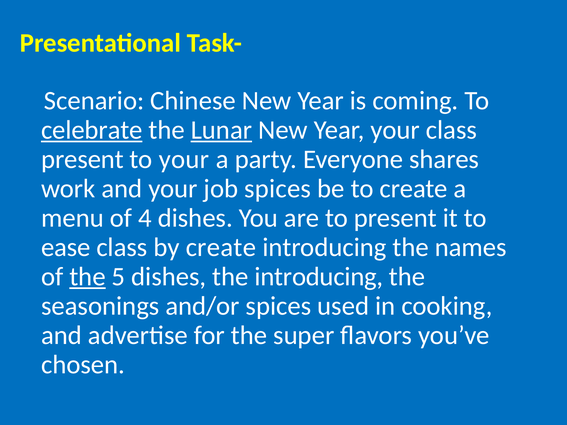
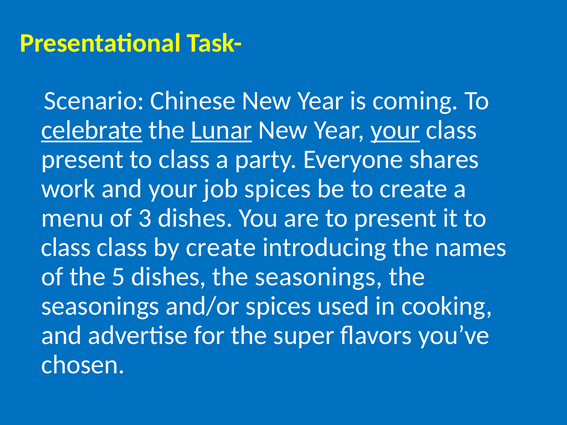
your at (395, 130) underline: none -> present
your at (184, 160): your -> class
4: 4 -> 3
ease at (66, 248): ease -> class
the at (88, 277) underline: present -> none
dishes the introducing: introducing -> seasonings
